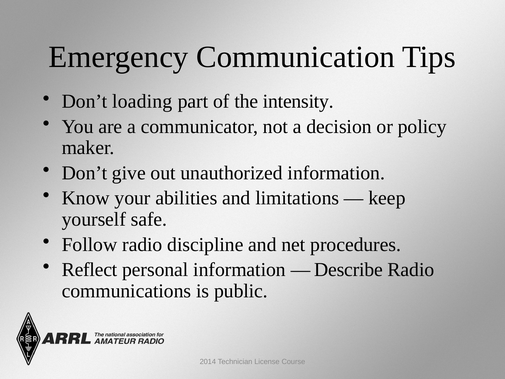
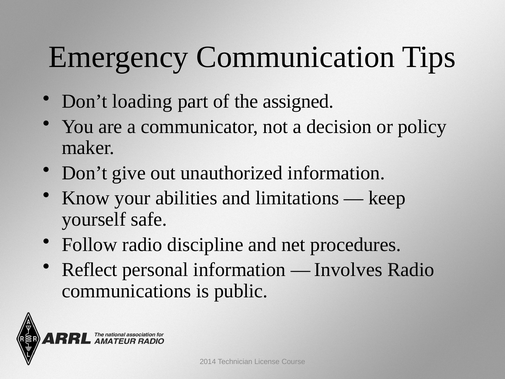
intensity: intensity -> assigned
Describe: Describe -> Involves
